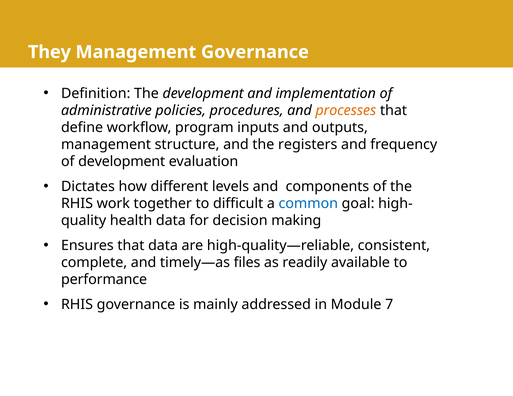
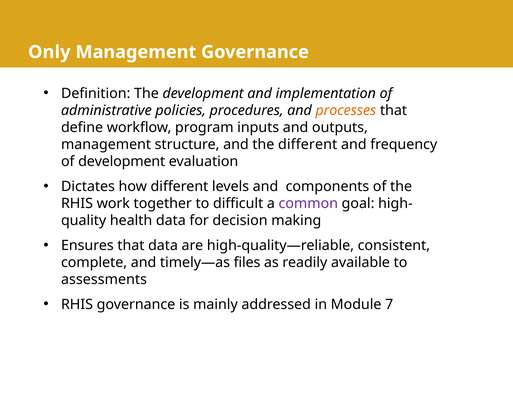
They: They -> Only
the registers: registers -> different
common colour: blue -> purple
performance: performance -> assessments
